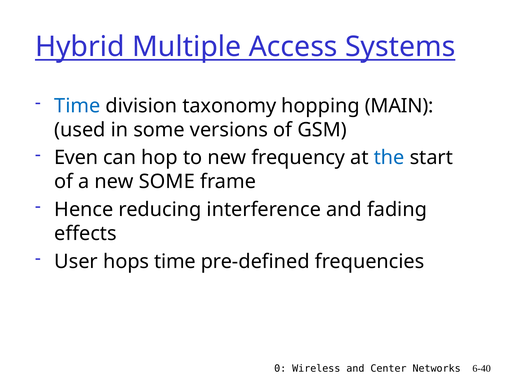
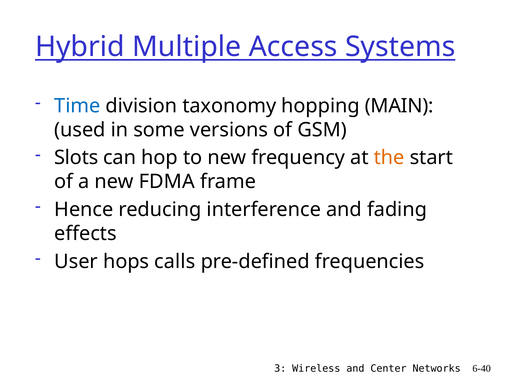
Even: Even -> Slots
the colour: blue -> orange
new SOME: SOME -> FDMA
hops time: time -> calls
0: 0 -> 3
